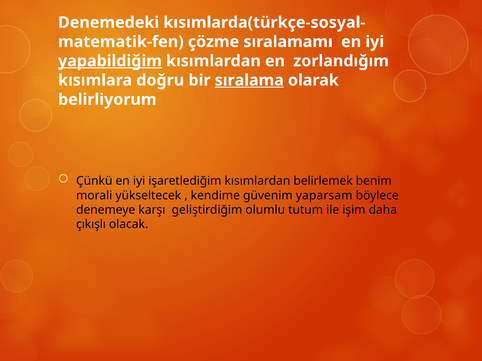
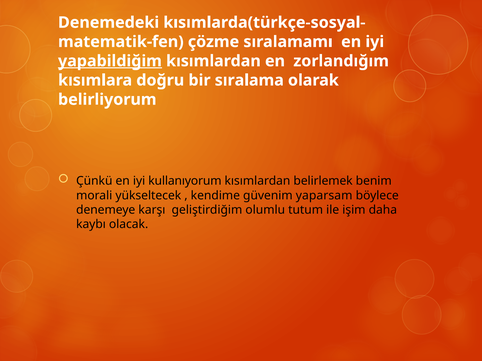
sıralama underline: present -> none
işaretlediğim: işaretlediğim -> kullanıyorum
çıkışlı: çıkışlı -> kaybı
